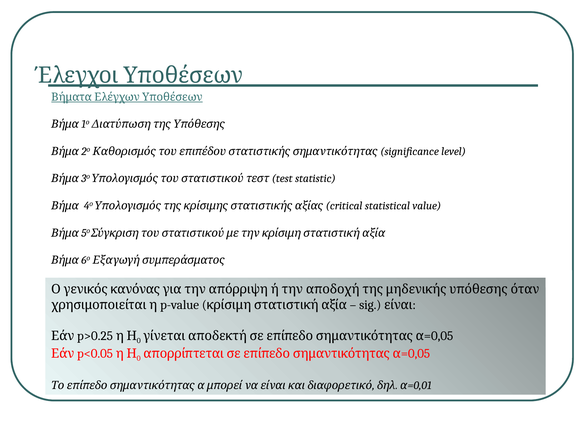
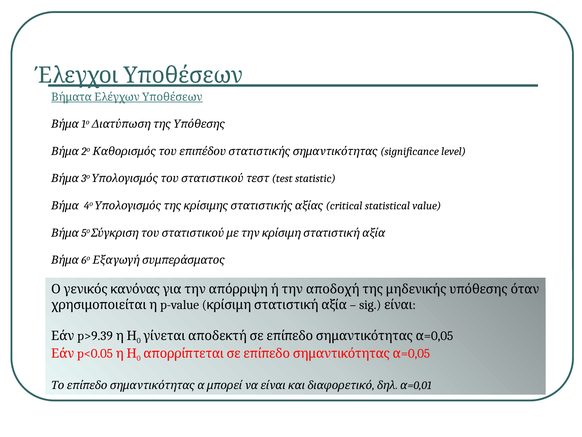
p>0.25: p>0.25 -> p>9.39
